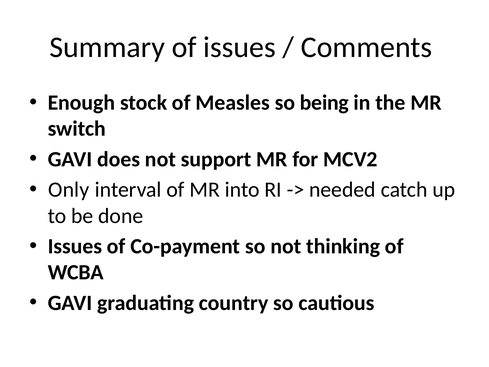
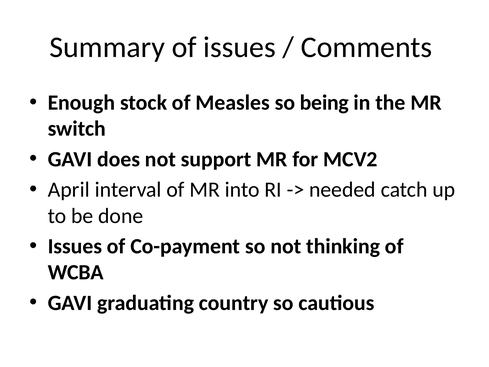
Only: Only -> April
